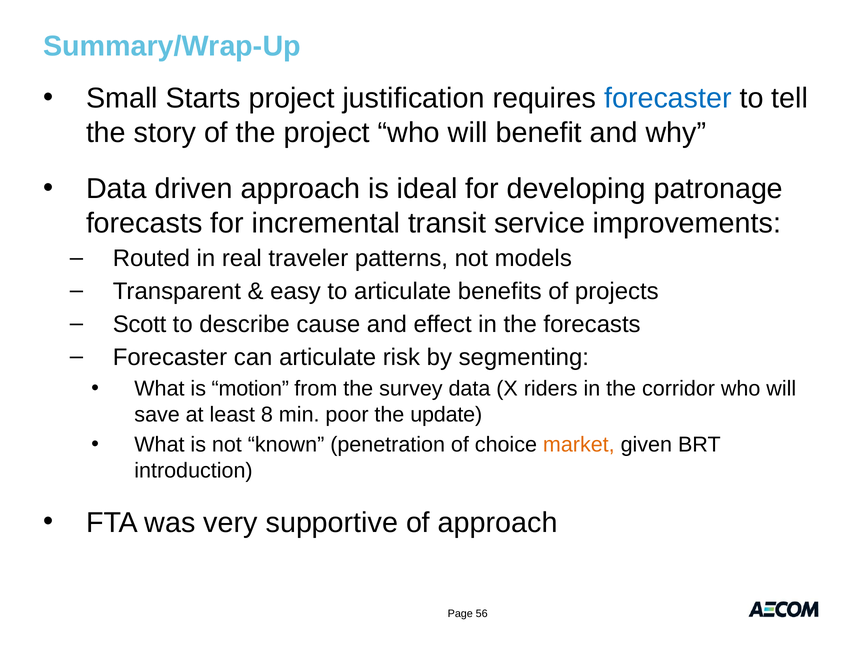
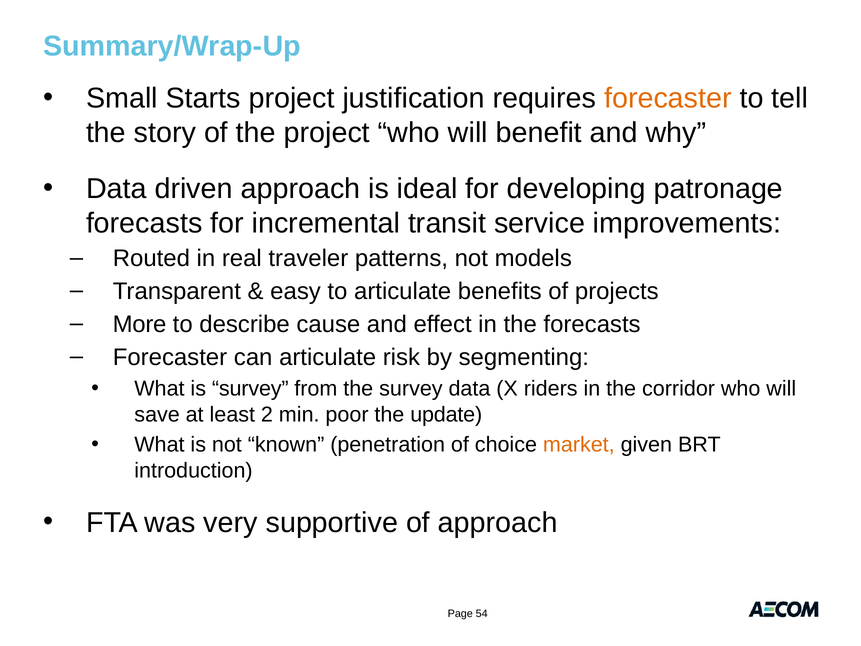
forecaster at (668, 98) colour: blue -> orange
Scott: Scott -> More
is motion: motion -> survey
8: 8 -> 2
56: 56 -> 54
